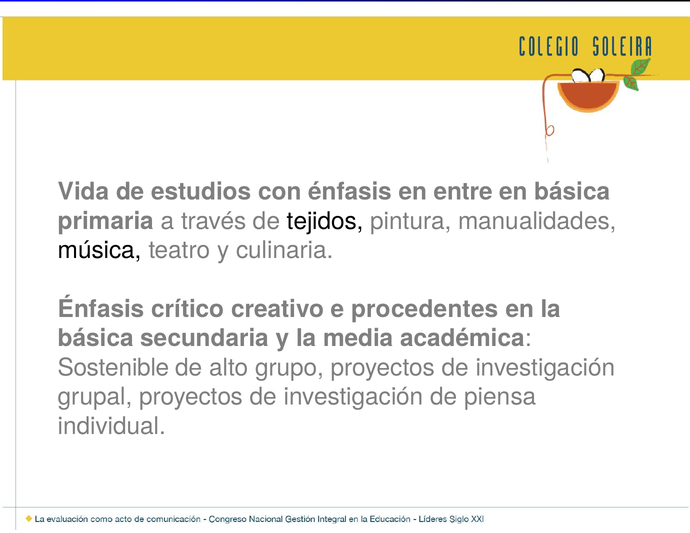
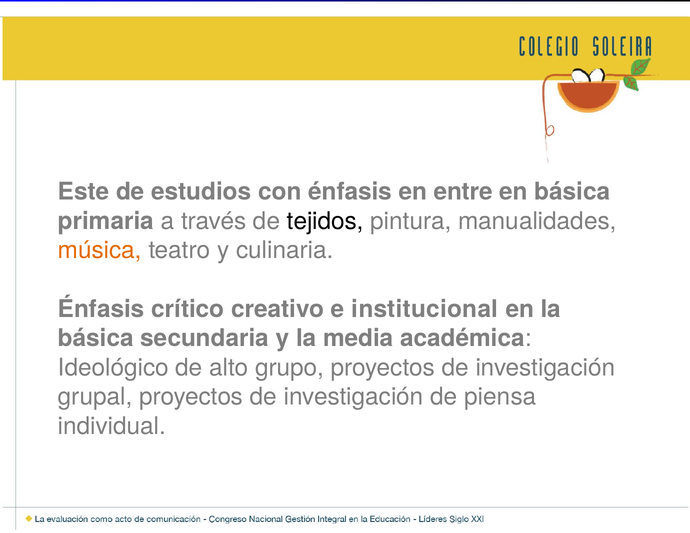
Vida: Vida -> Este
música colour: black -> orange
procedentes: procedentes -> institucional
Sostenible: Sostenible -> Ideológico
